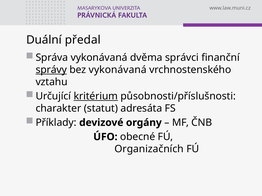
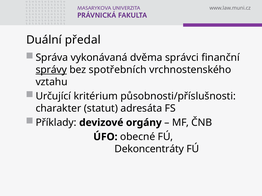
bez vykonávaná: vykonávaná -> spotřebních
kritérium underline: present -> none
Organizačních: Organizačních -> Dekoncentráty
